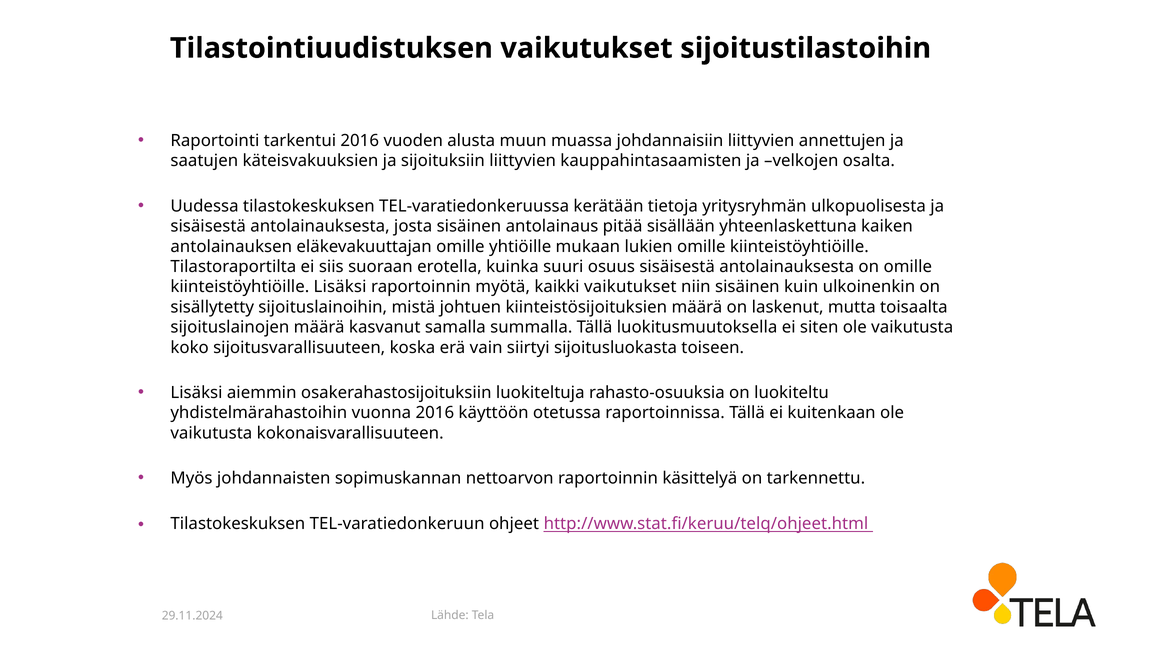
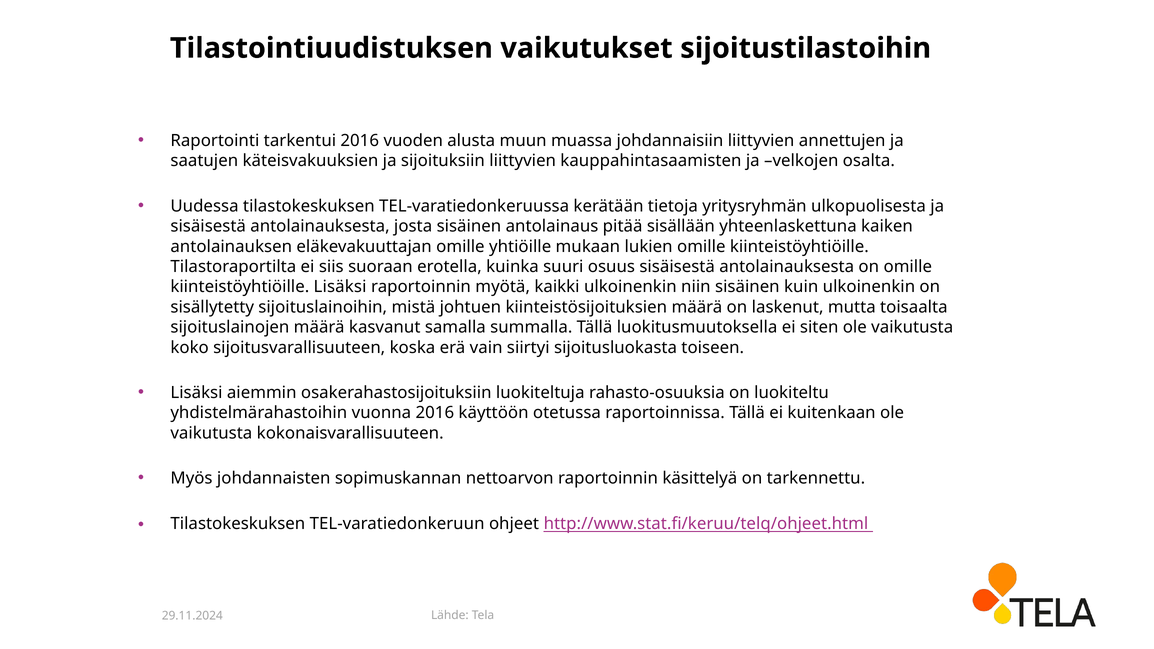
kaikki vaikutukset: vaikutukset -> ulkoinenkin
